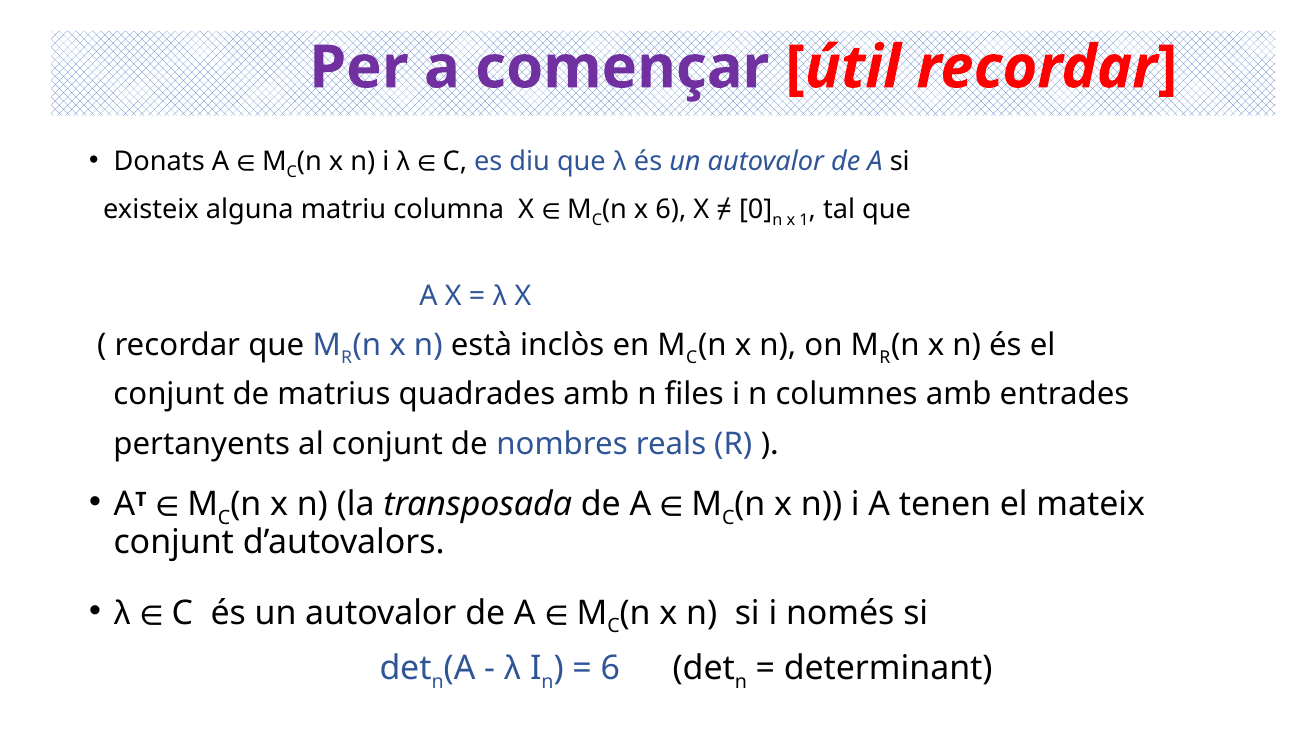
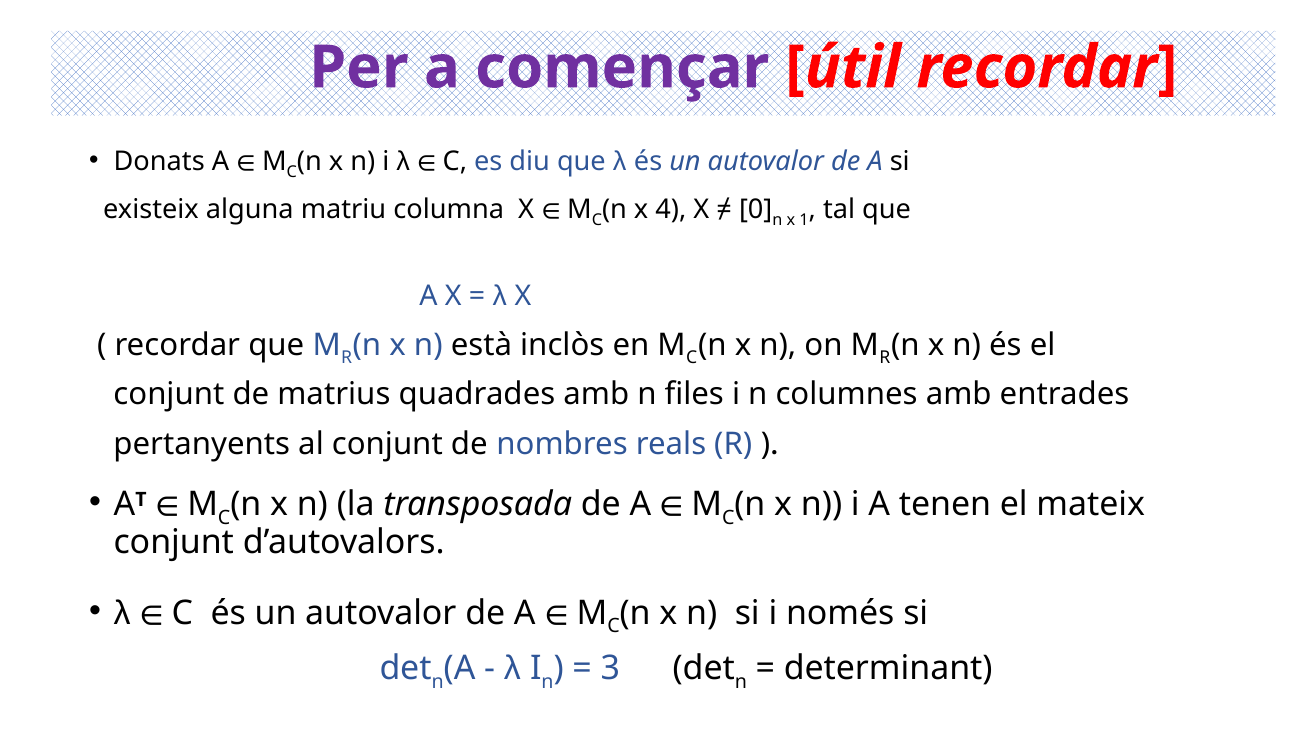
x 6: 6 -> 4
6 at (610, 668): 6 -> 3
